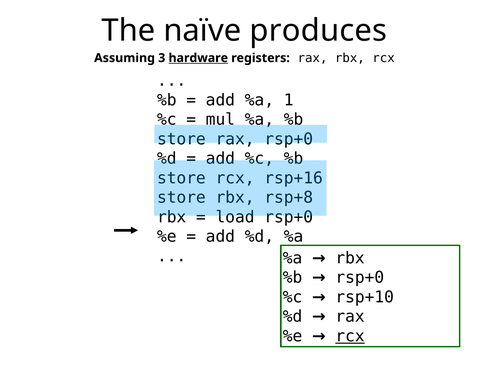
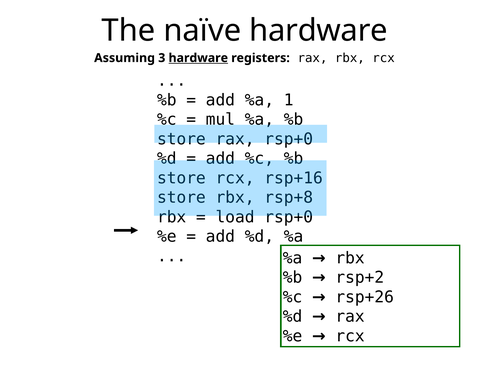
naïve produces: produces -> hardware
rsp+0 at (360, 277): rsp+0 -> rsp+2
rsp+10: rsp+10 -> rsp+26
rcx at (350, 336) underline: present -> none
